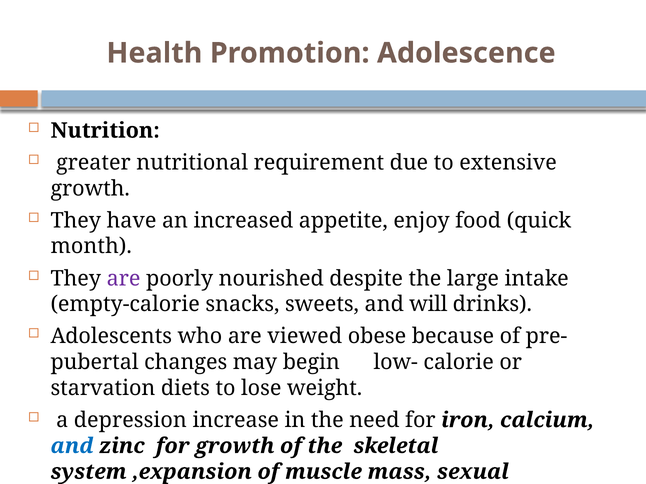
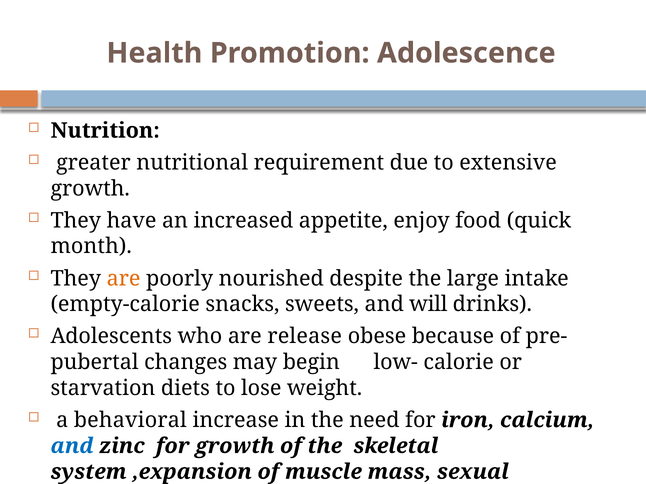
are at (124, 279) colour: purple -> orange
viewed: viewed -> release
depression: depression -> behavioral
